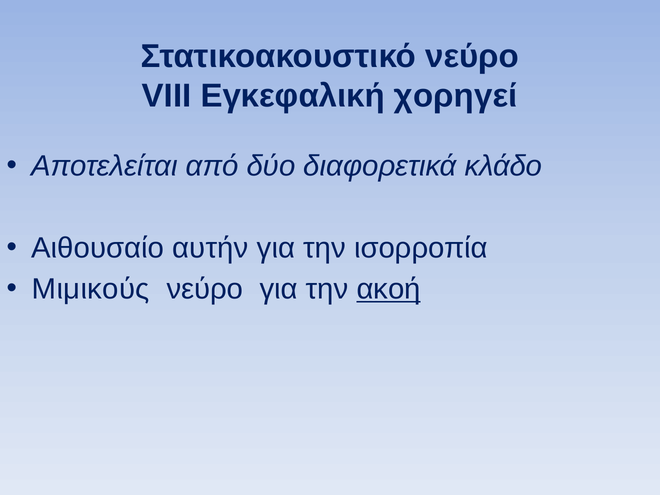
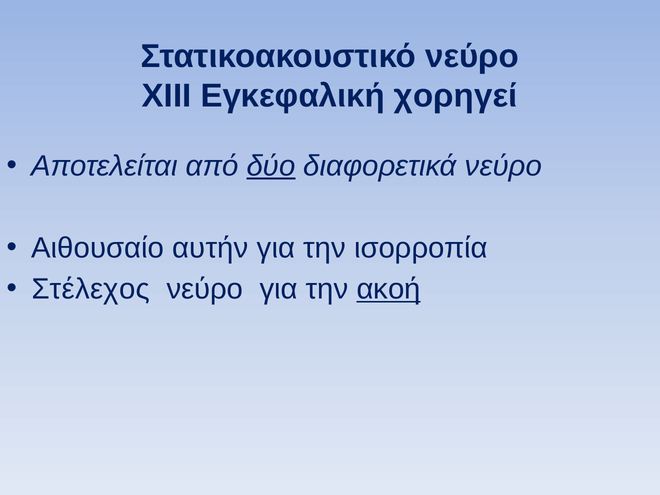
VIIΙ: VIIΙ -> ΧΙΙΙ
δύο underline: none -> present
διαφορετικά κλάδο: κλάδο -> νεύρο
Μιμικούς: Μιμικούς -> Στέλεχος
